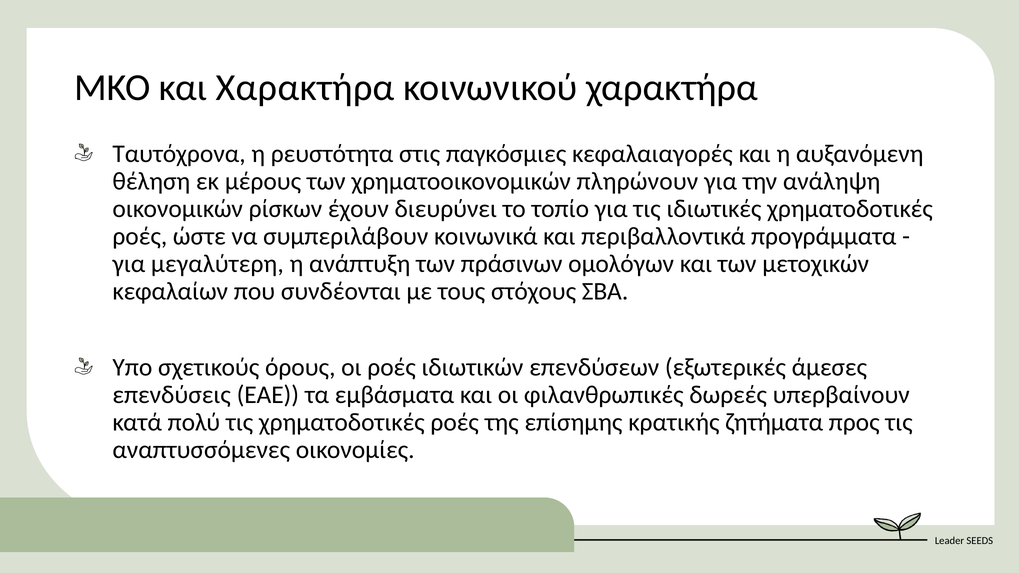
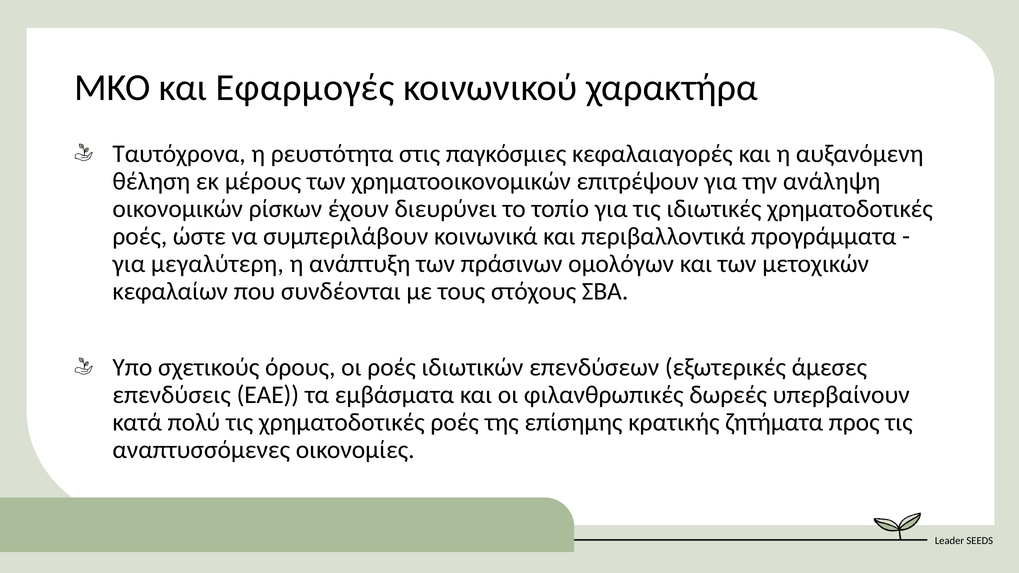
και Χαρακτήρα: Χαρακτήρα -> Εφαρμογές
πληρώνουν: πληρώνουν -> επιτρέψουν
